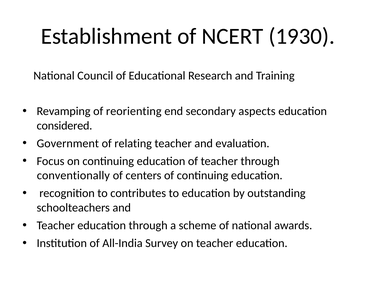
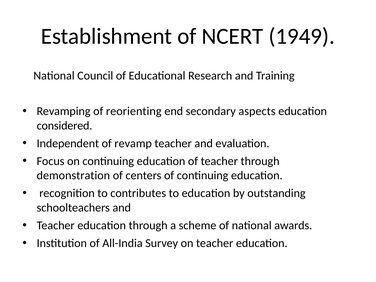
1930: 1930 -> 1949
Government: Government -> Independent
relating: relating -> revamp
conventionally: conventionally -> demonstration
